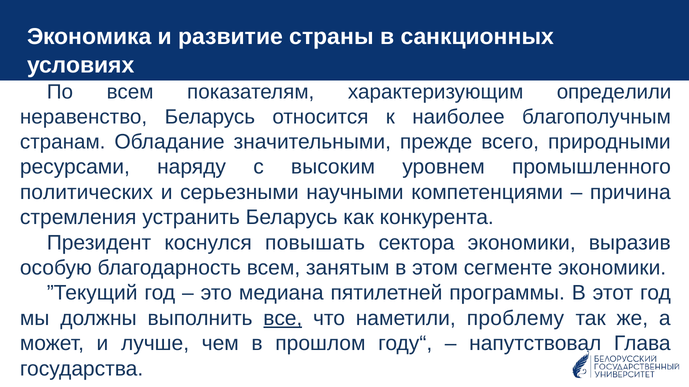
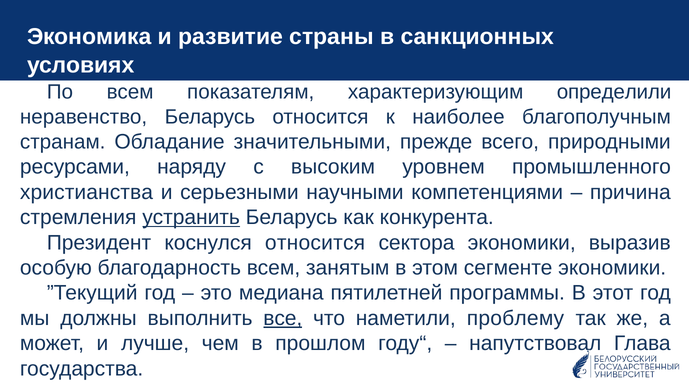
политических: политических -> христианства
устранить underline: none -> present
коснулся повышать: повышать -> относится
